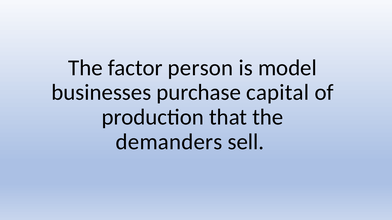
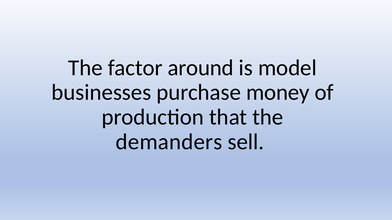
person: person -> around
capital: capital -> money
